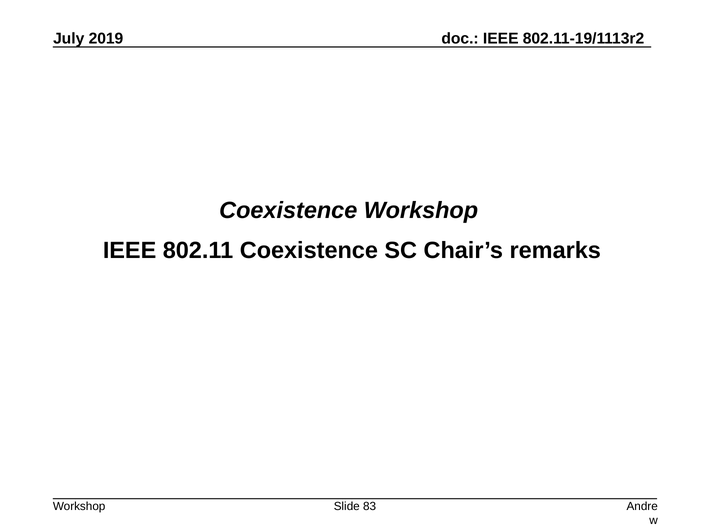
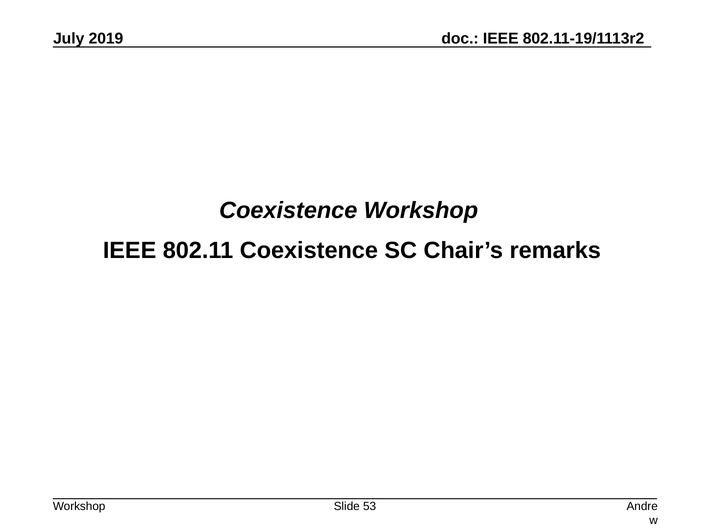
83: 83 -> 53
